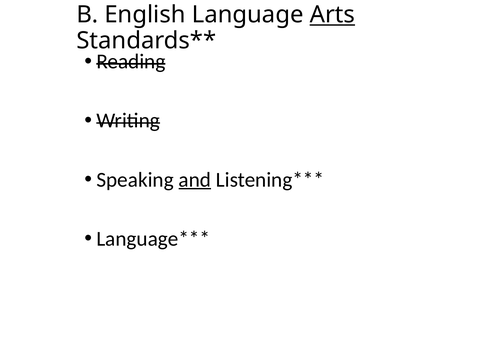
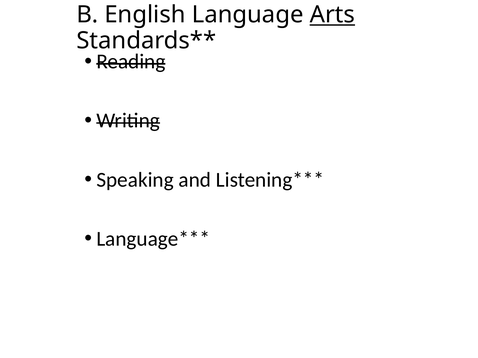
and underline: present -> none
